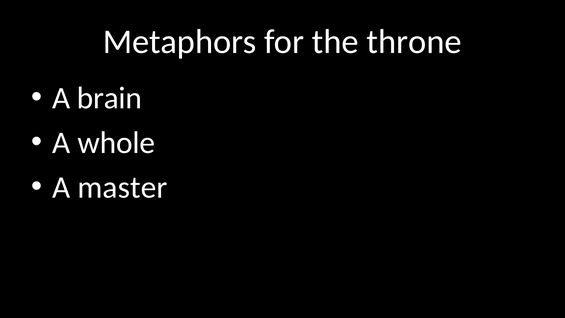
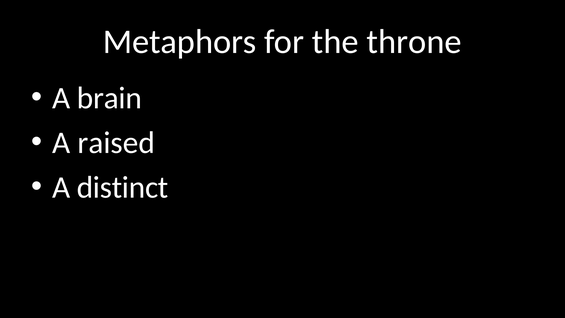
whole: whole -> raised
master: master -> distinct
